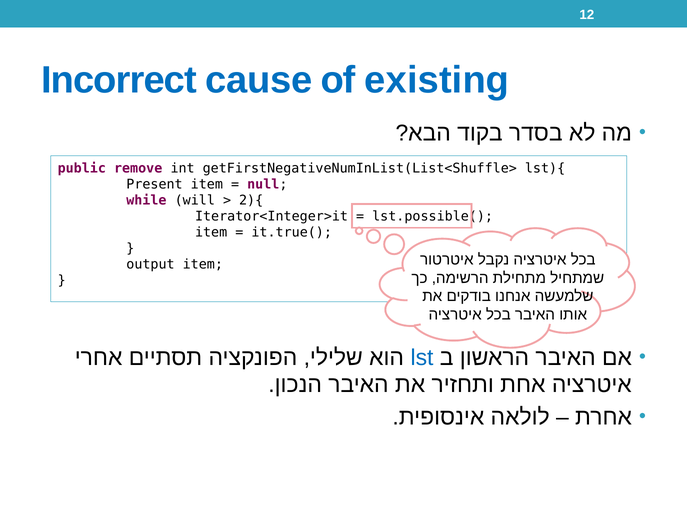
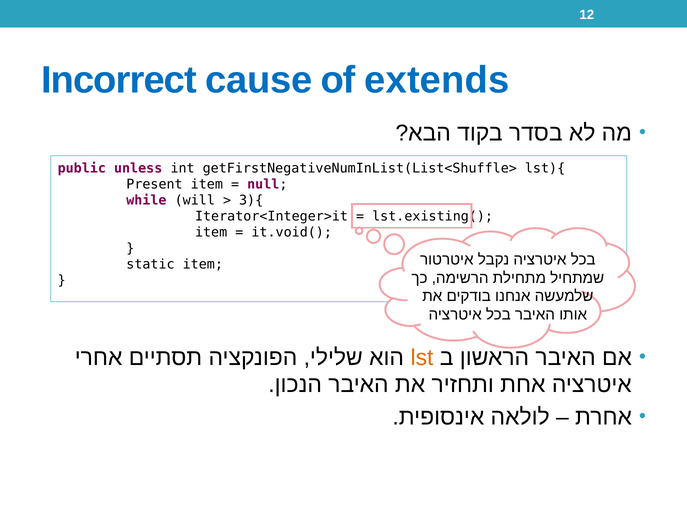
existing: existing -> extends
remove: remove -> unless
2){: 2){ -> 3){
lst.possible(: lst.possible( -> lst.existing(
it.true(: it.true( -> it.void(
output: output -> static
lst colour: blue -> orange
